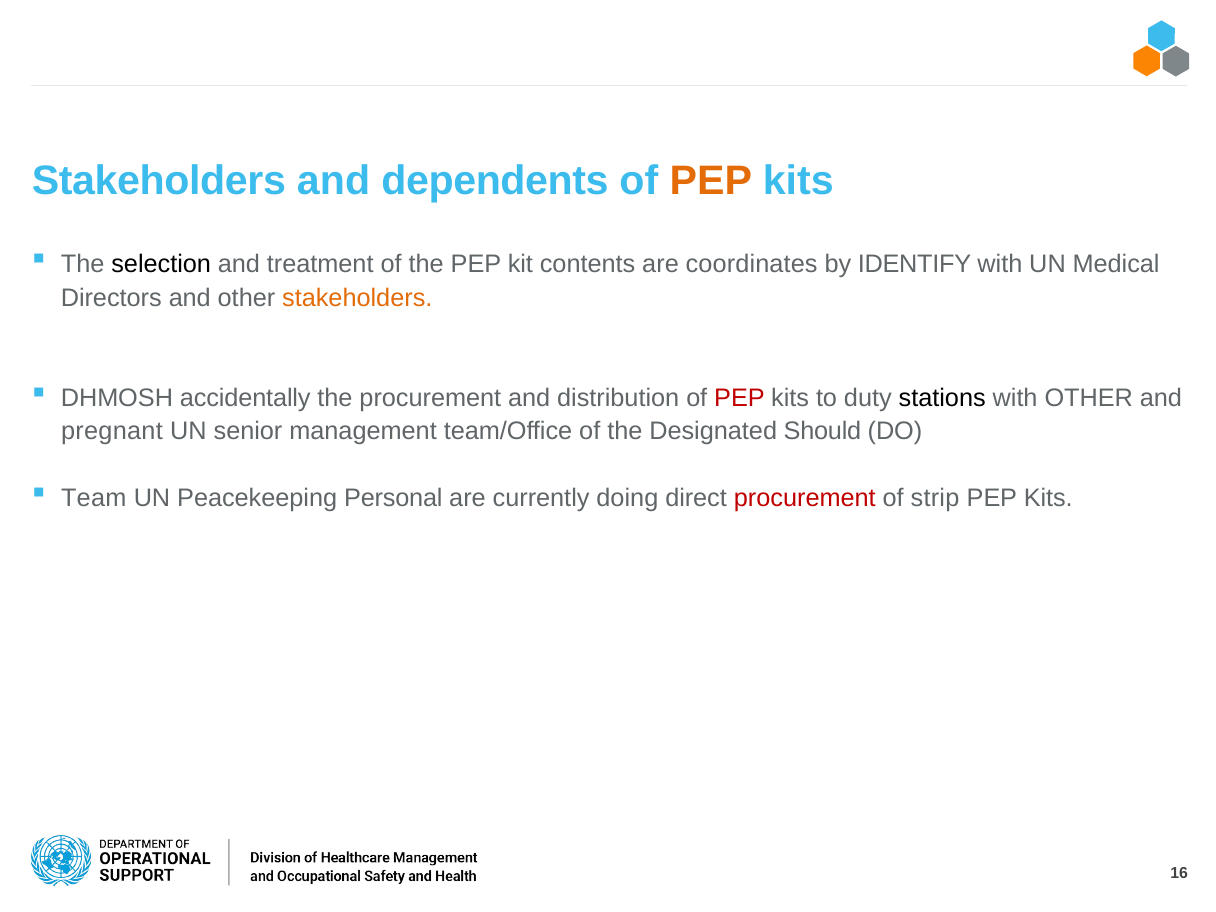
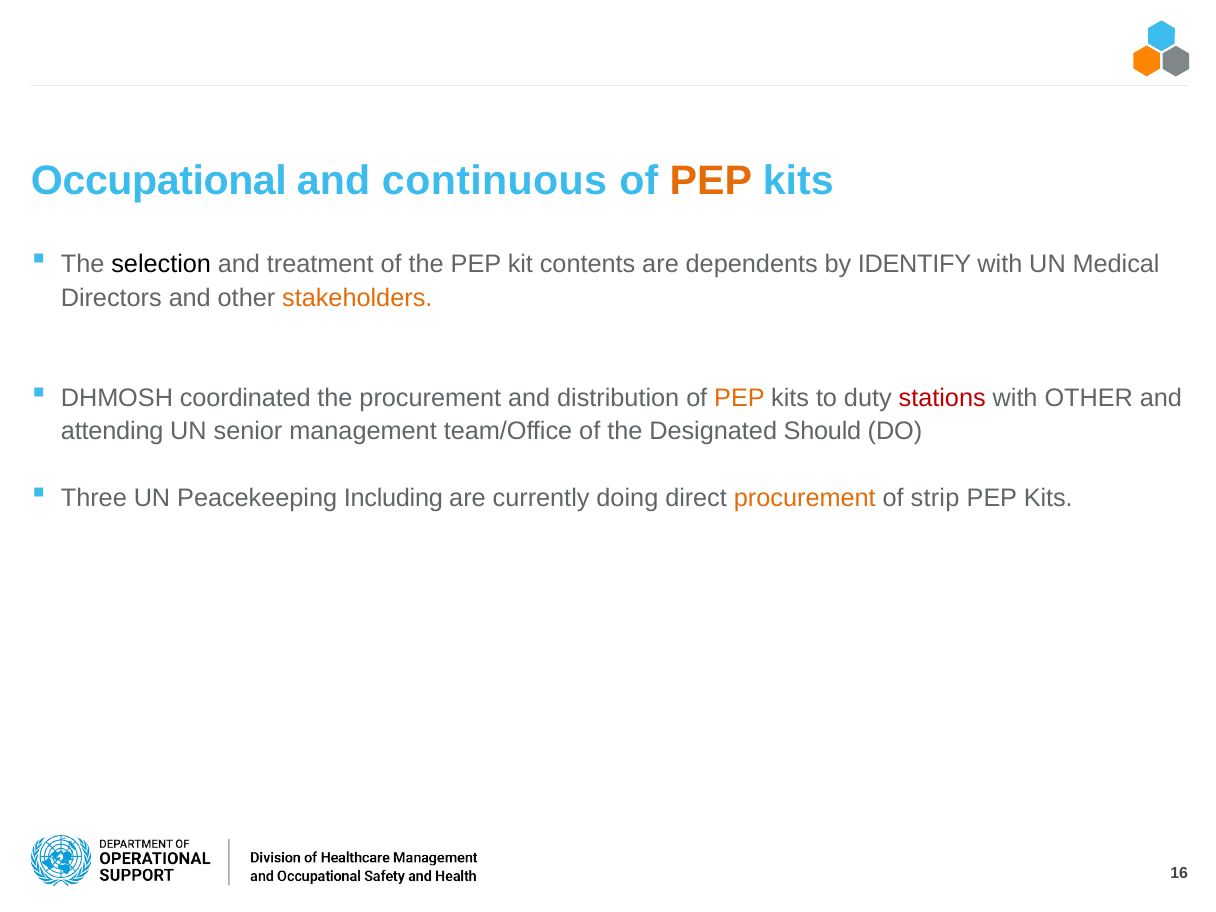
Stakeholders at (159, 181): Stakeholders -> Occupational
dependents: dependents -> continuous
coordinates: coordinates -> dependents
accidentally: accidentally -> coordinated
PEP at (739, 398) colour: red -> orange
stations colour: black -> red
pregnant: pregnant -> attending
Team: Team -> Three
Personal: Personal -> Including
procurement at (805, 498) colour: red -> orange
